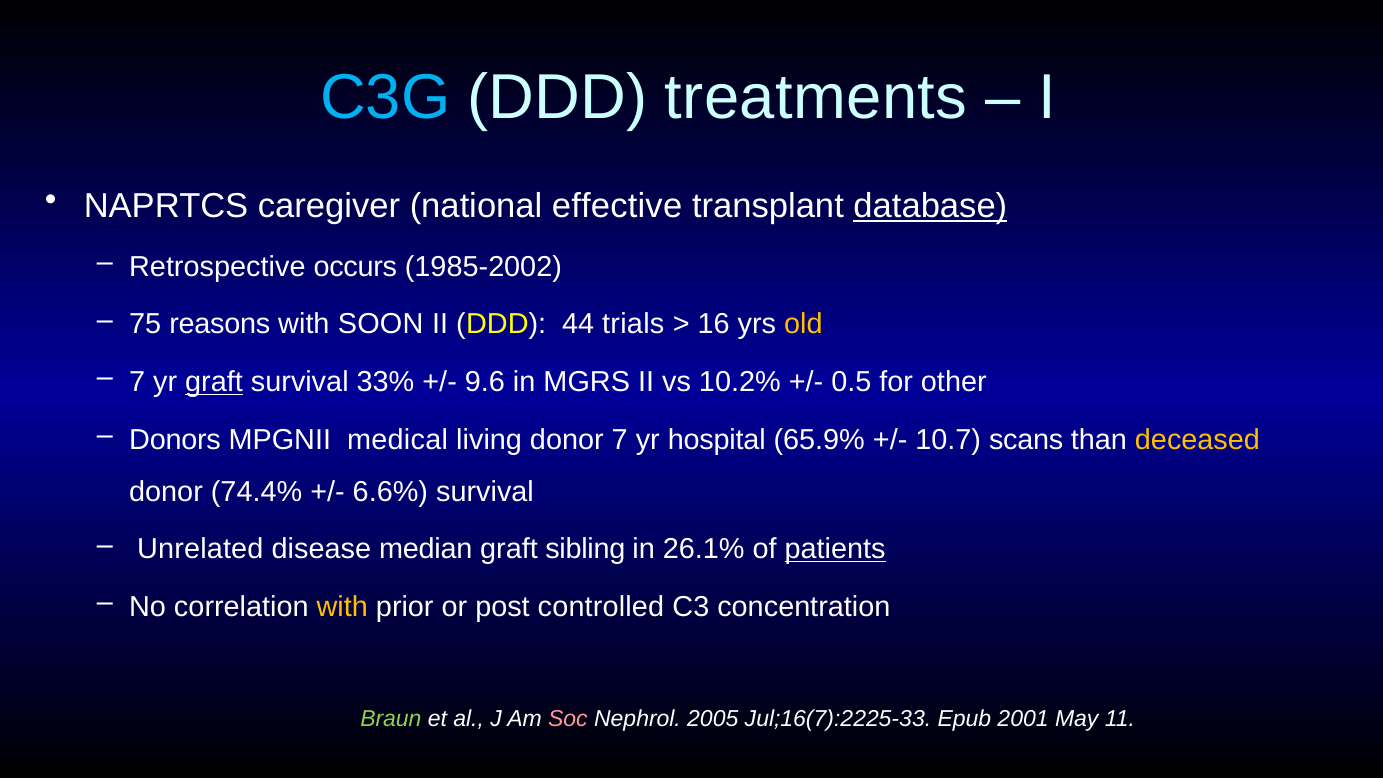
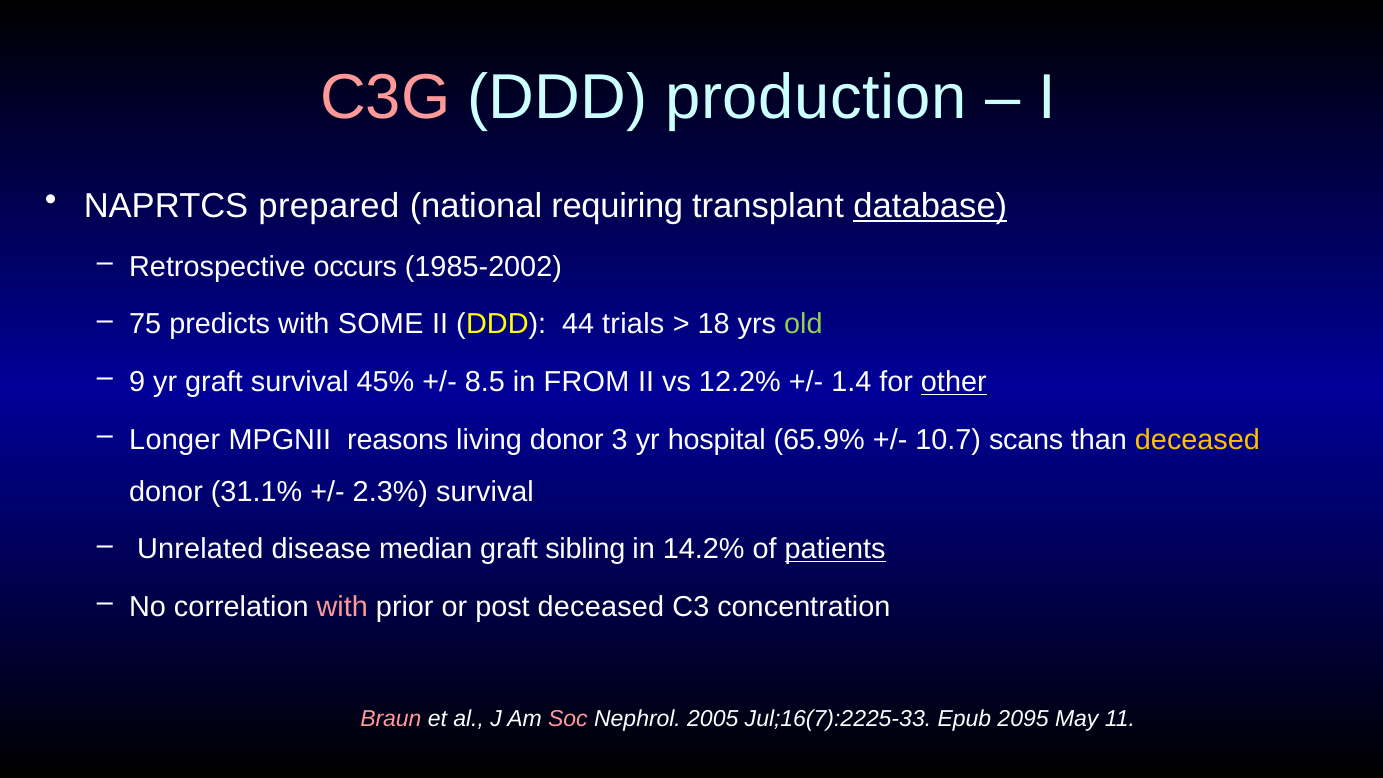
C3G colour: light blue -> pink
treatments: treatments -> production
caregiver: caregiver -> prepared
effective: effective -> requiring
reasons: reasons -> predicts
SOON: SOON -> SOME
16: 16 -> 18
old colour: yellow -> light green
7 at (137, 382): 7 -> 9
graft at (214, 382) underline: present -> none
33%: 33% -> 45%
9.6: 9.6 -> 8.5
MGRS: MGRS -> FROM
10.2%: 10.2% -> 12.2%
0.5: 0.5 -> 1.4
other underline: none -> present
Donors: Donors -> Longer
medical: medical -> reasons
donor 7: 7 -> 3
74.4%: 74.4% -> 31.1%
6.6%: 6.6% -> 2.3%
26.1%: 26.1% -> 14.2%
with at (342, 607) colour: yellow -> pink
post controlled: controlled -> deceased
Braun colour: light green -> pink
2001: 2001 -> 2095
